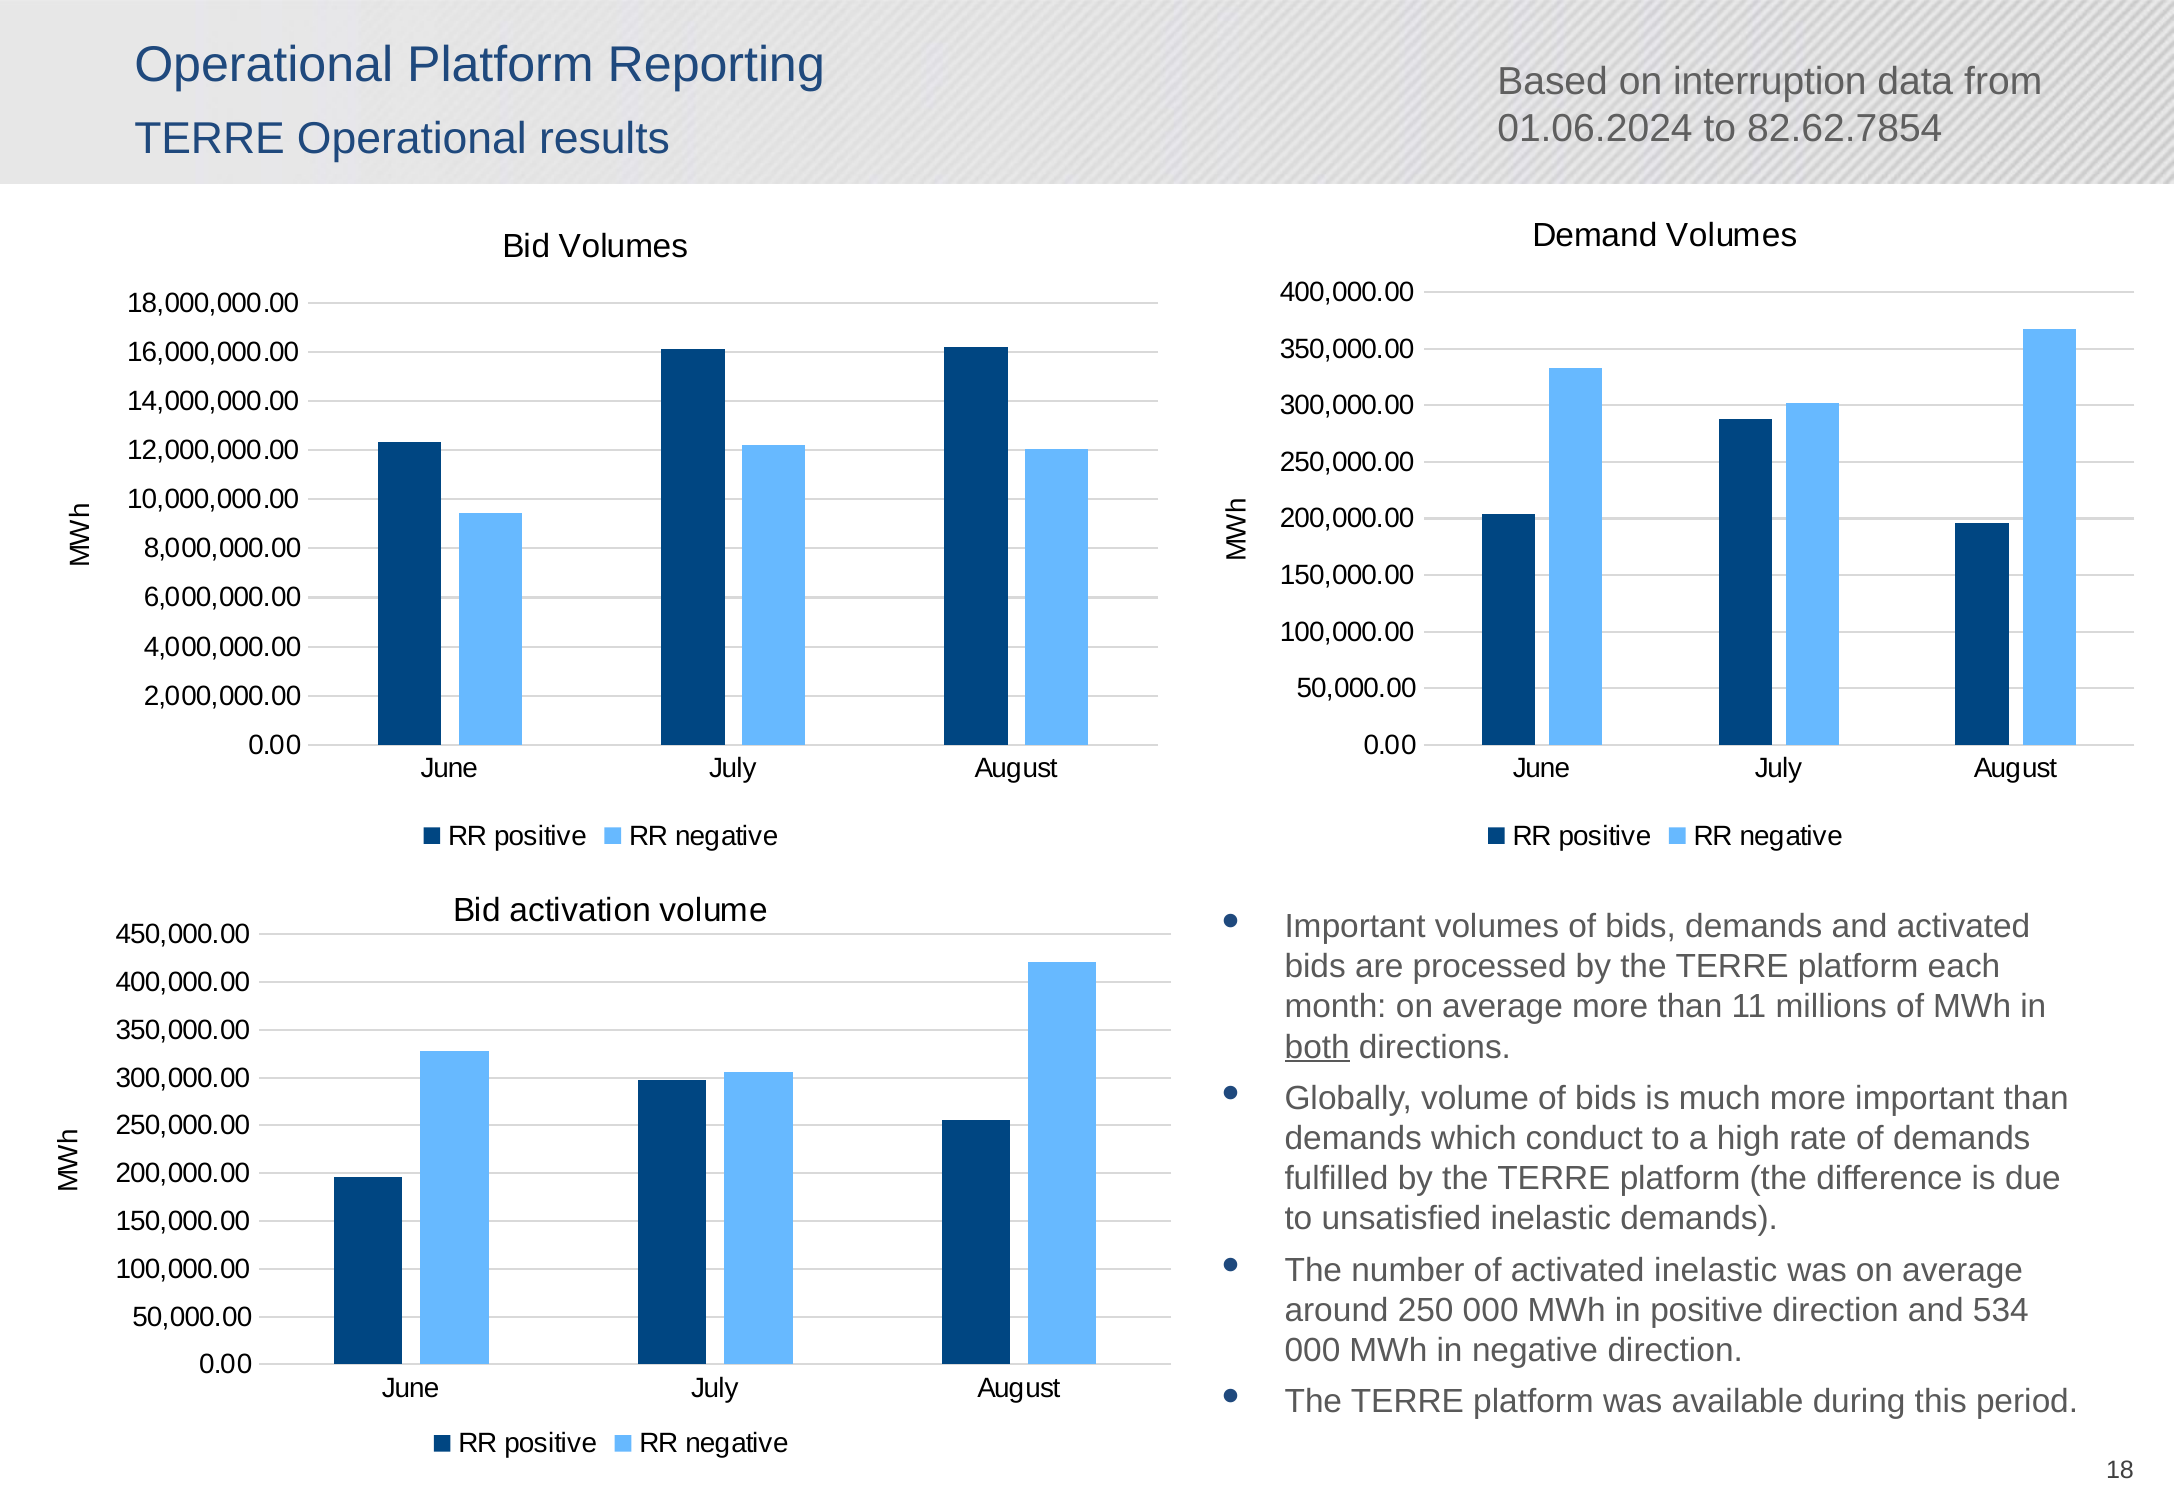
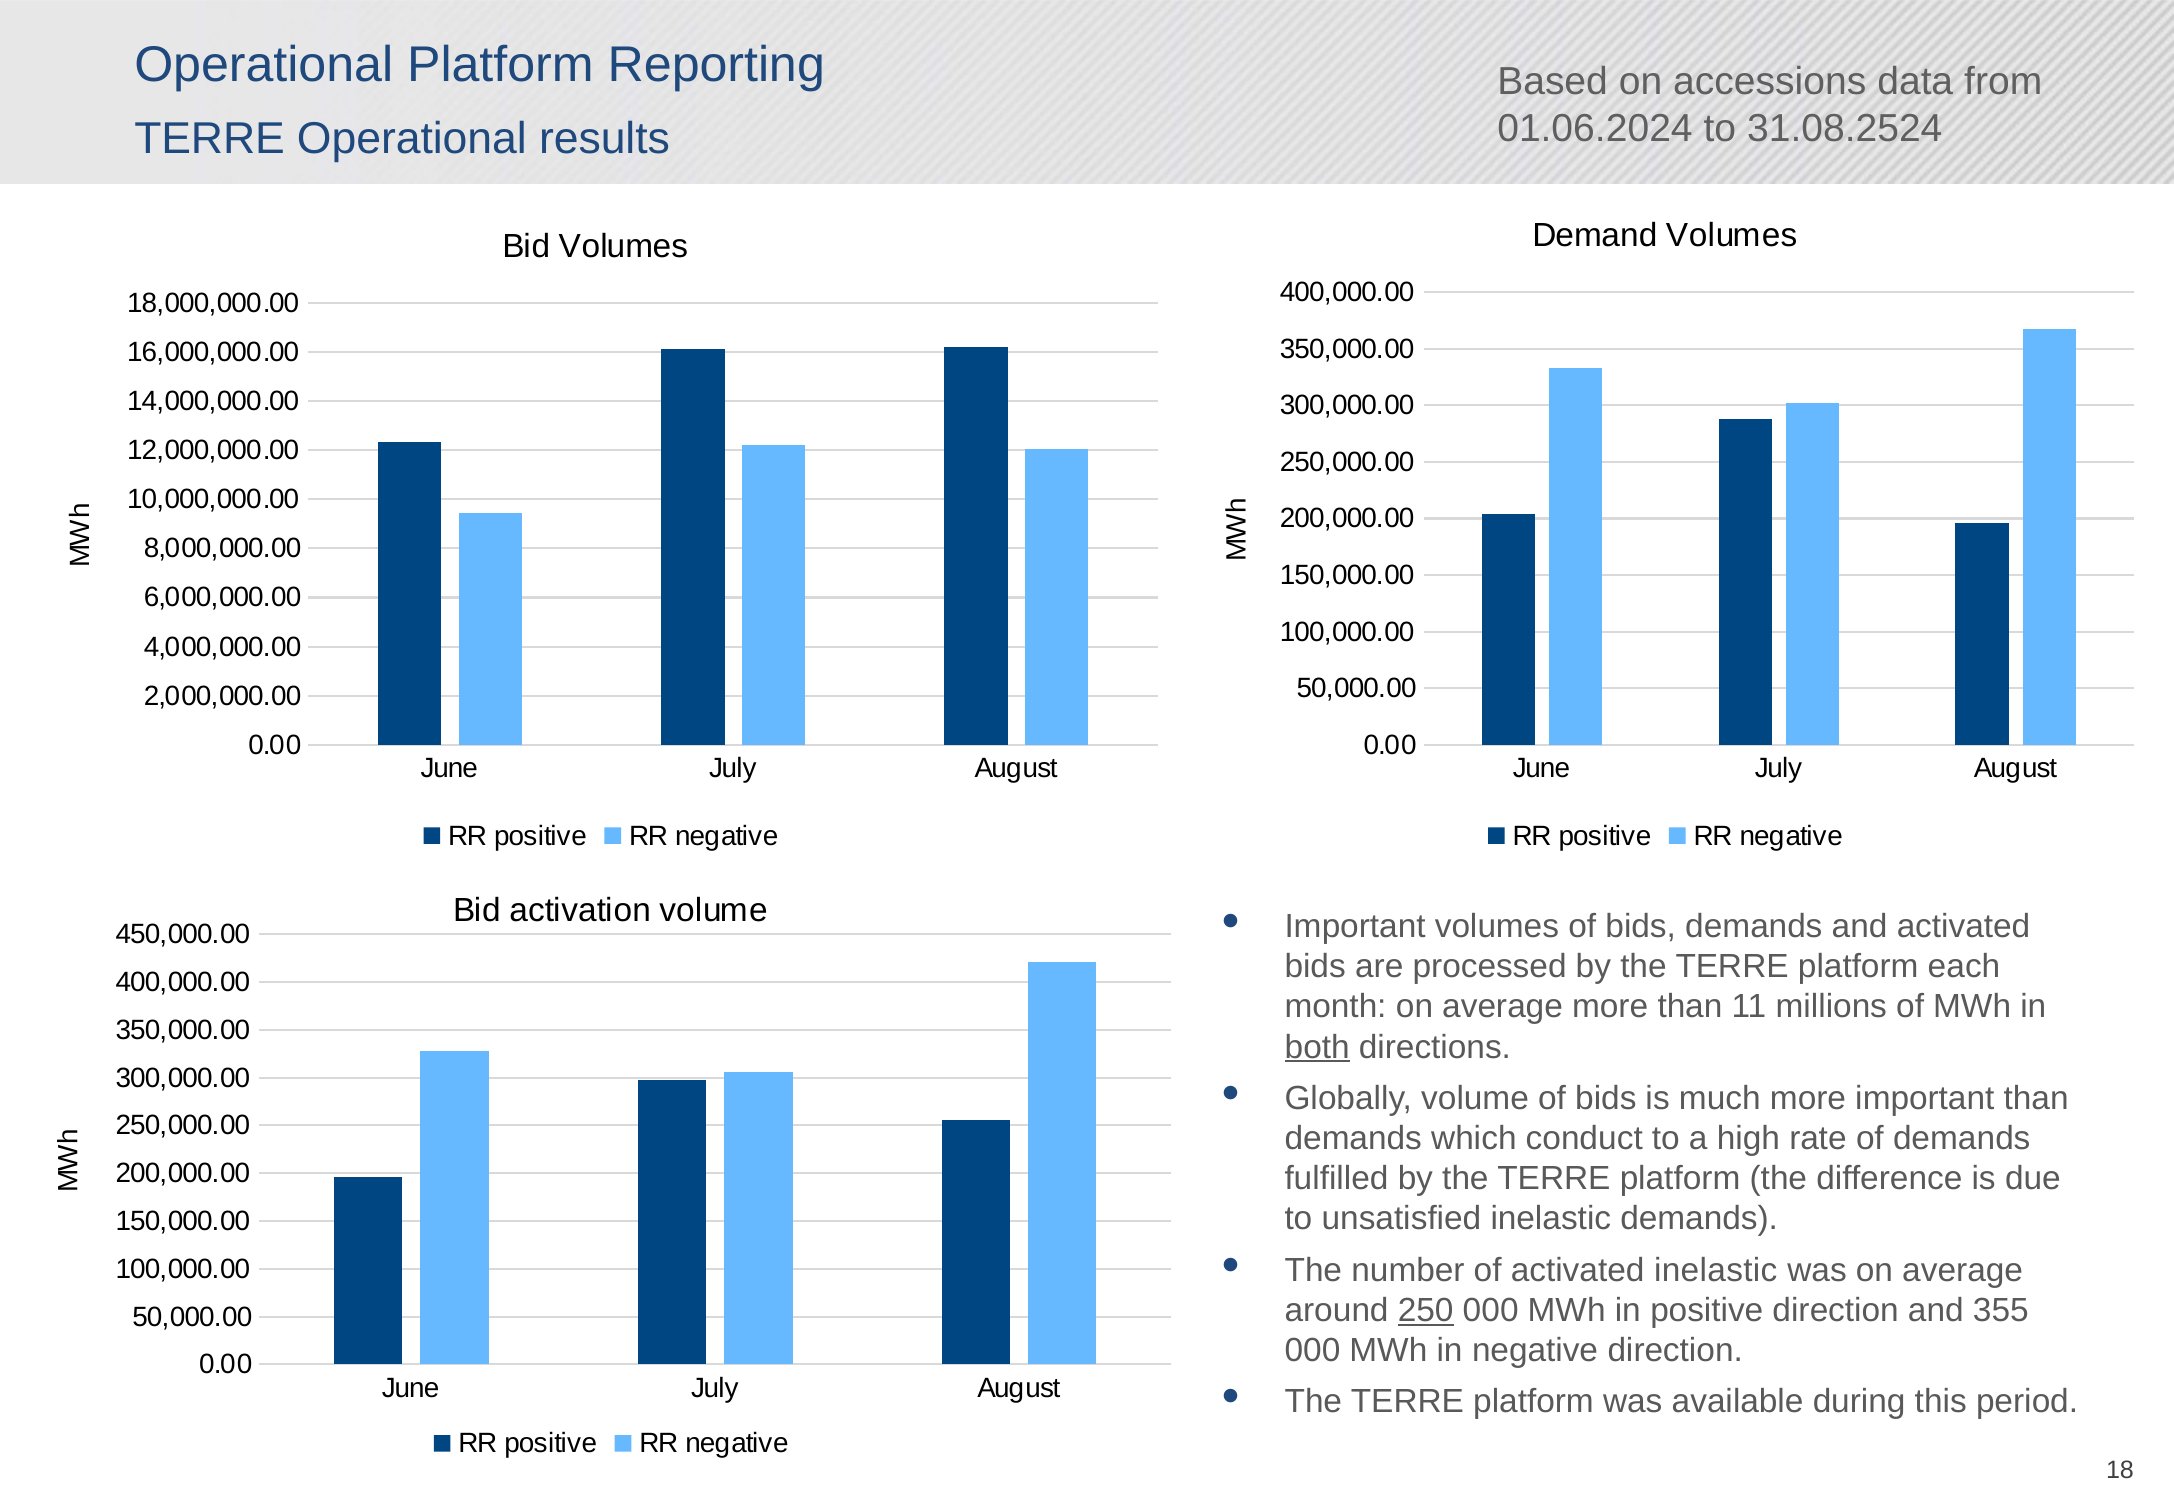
interruption: interruption -> accessions
82.62.7854: 82.62.7854 -> 31.08.2524
250 underline: none -> present
534: 534 -> 355
